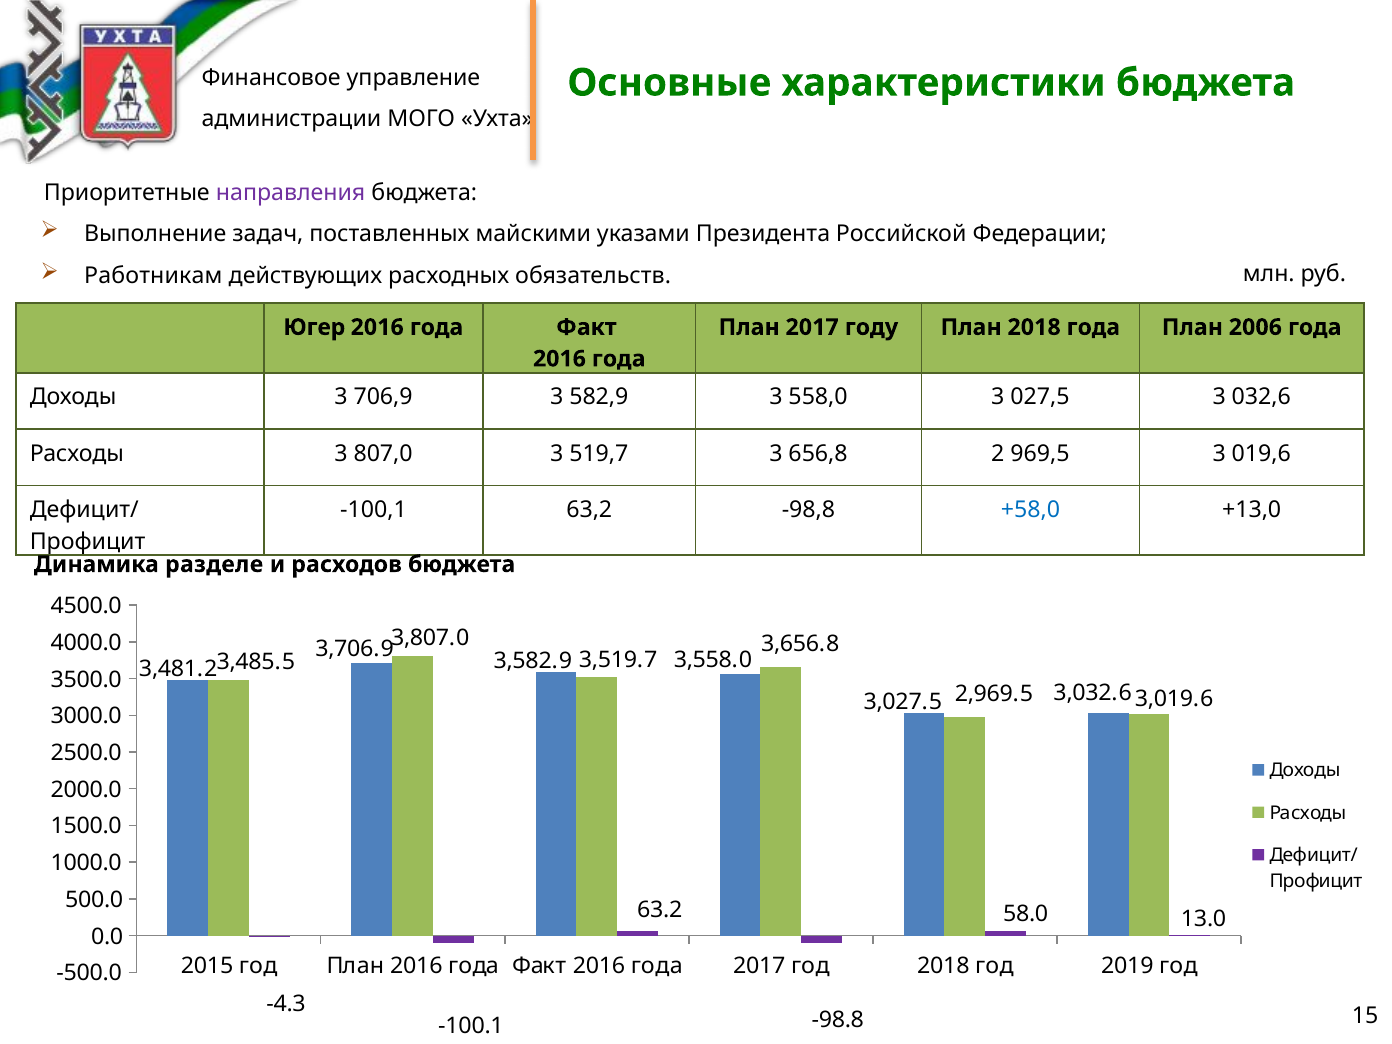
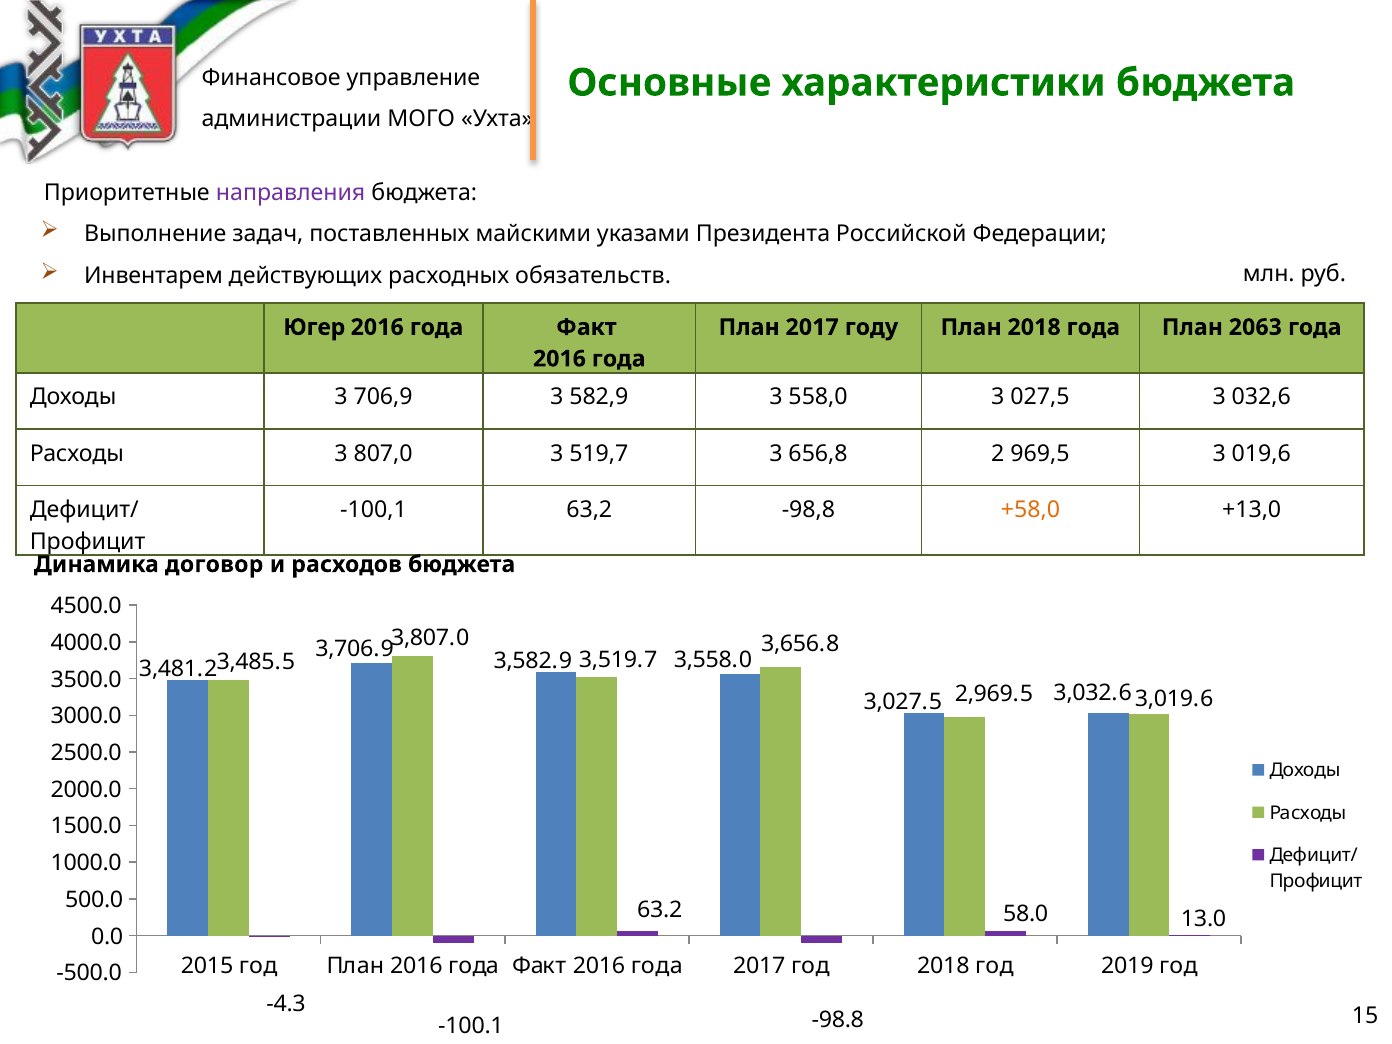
Работникам: Работникам -> Инвентарем
2006: 2006 -> 2063
+58,0 colour: blue -> orange
разделе: разделе -> договор
